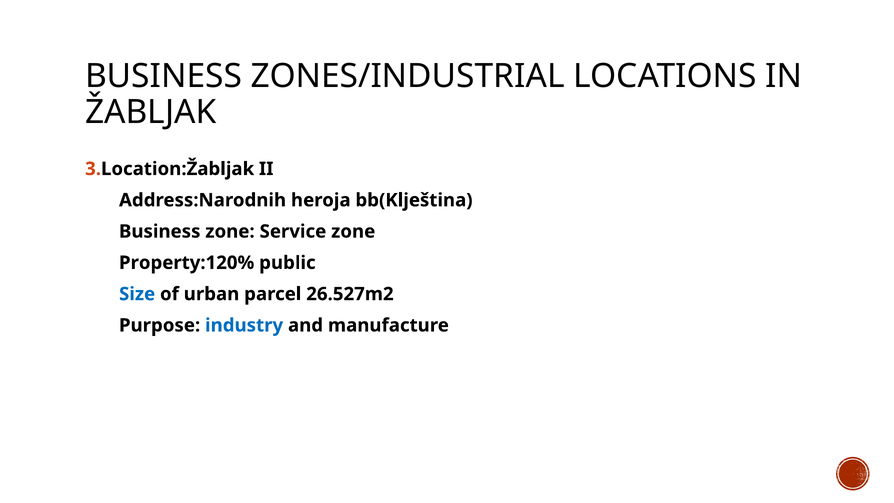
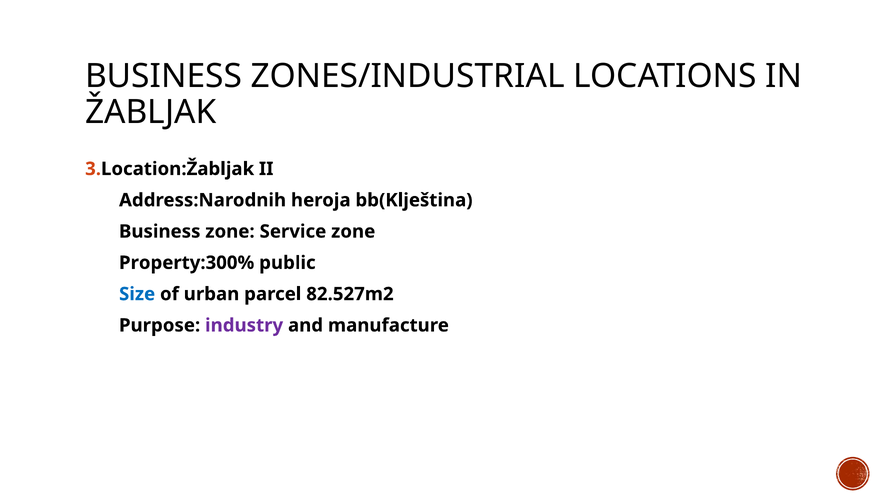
Property:120%: Property:120% -> Property:300%
26.527m2: 26.527m2 -> 82.527m2
industry colour: blue -> purple
